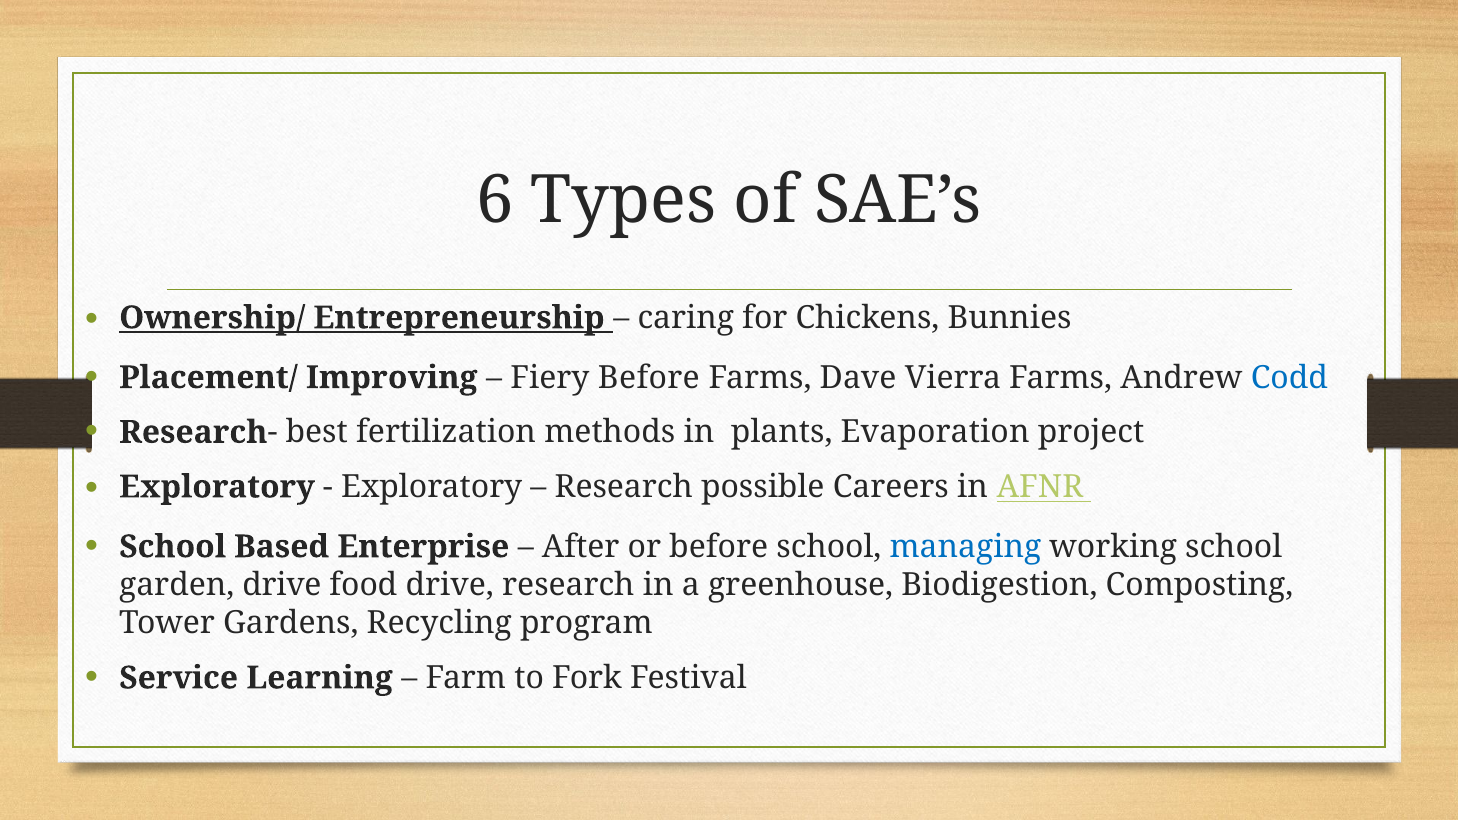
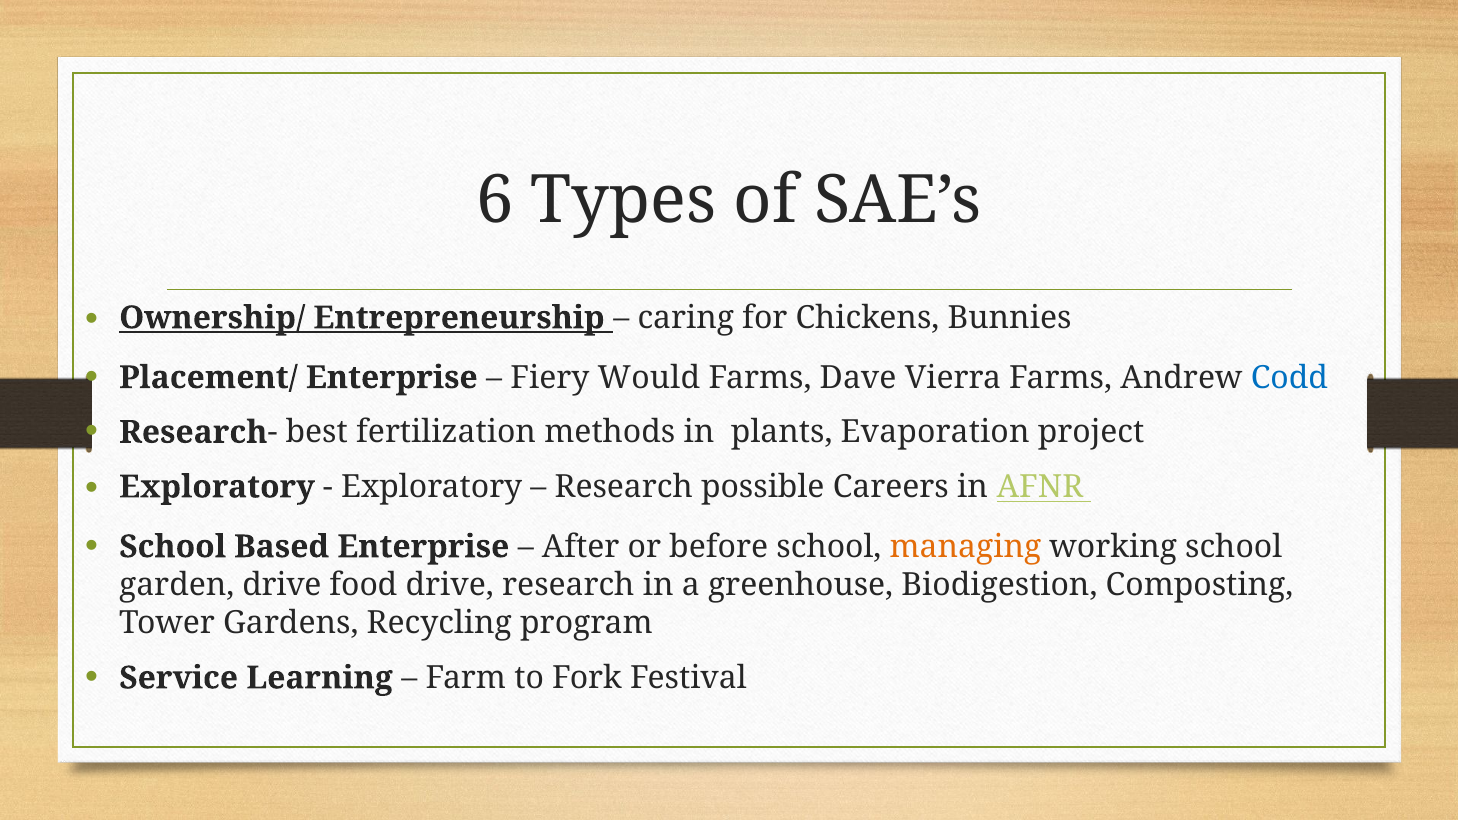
Placement/ Improving: Improving -> Enterprise
Fiery Before: Before -> Would
managing colour: blue -> orange
